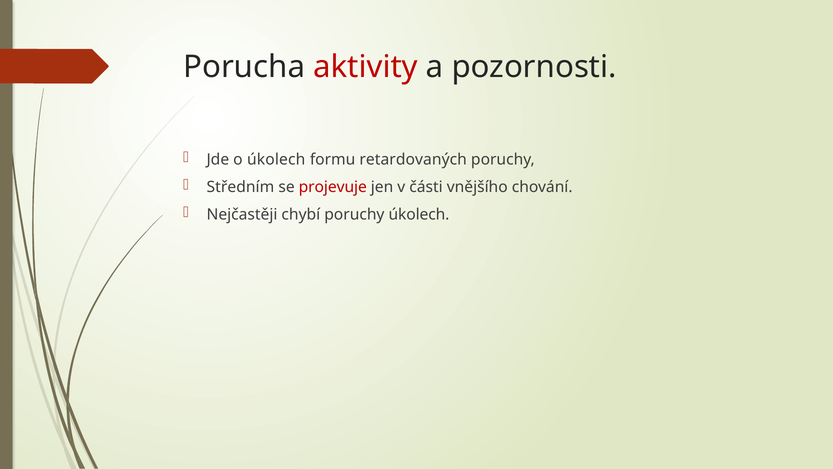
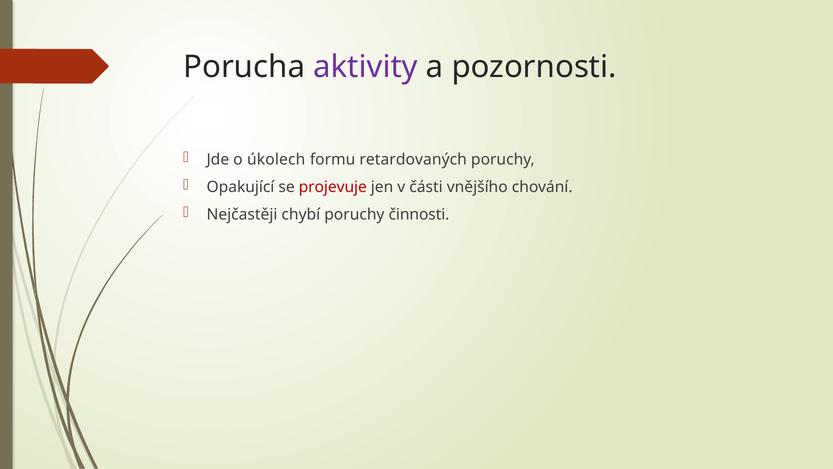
aktivity colour: red -> purple
Středním: Středním -> Opakující
poruchy úkolech: úkolech -> činnosti
